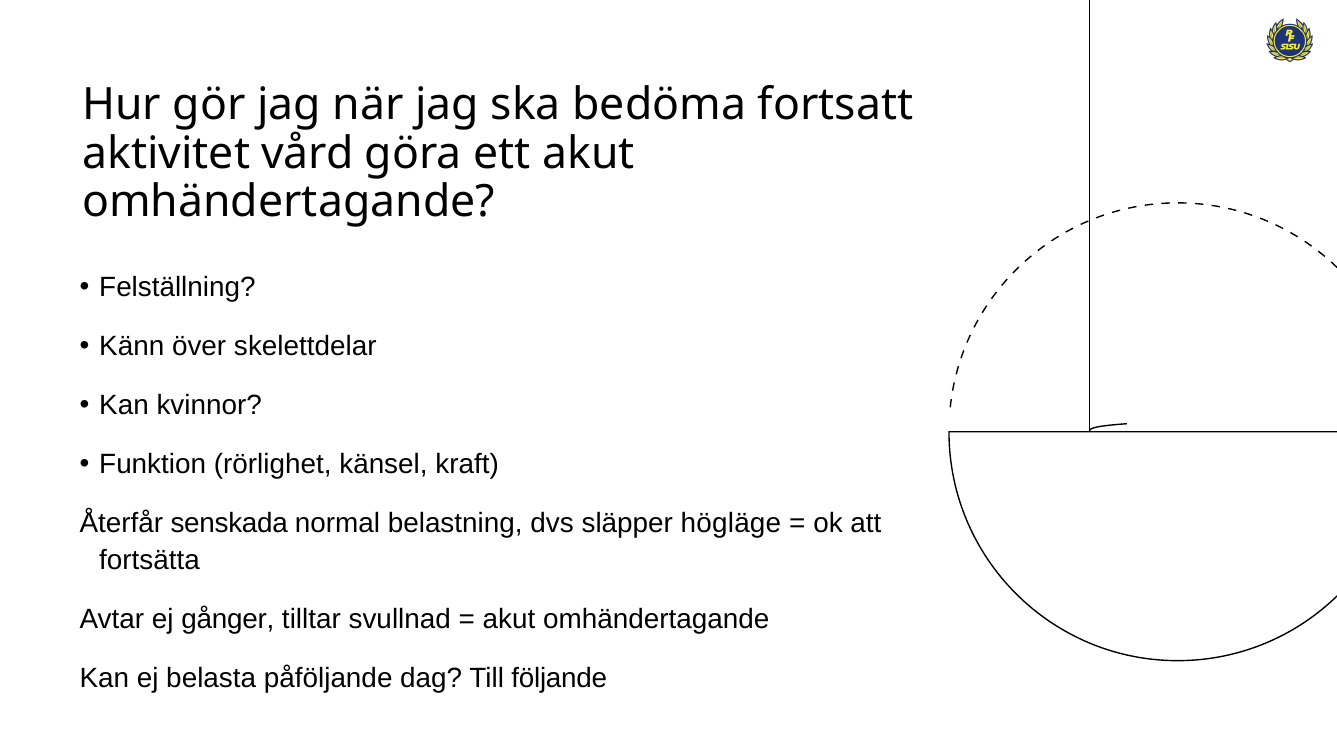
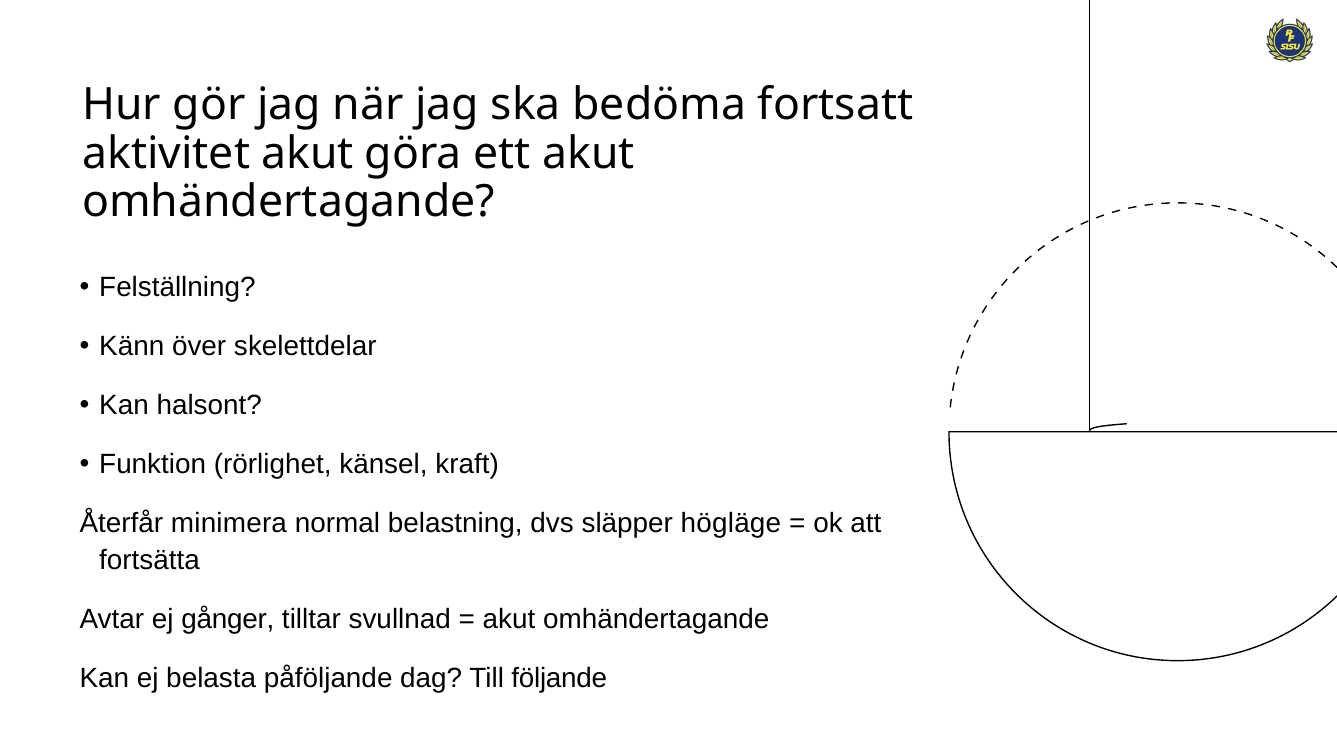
aktivitet vård: vård -> akut
kvinnor: kvinnor -> halsont
senskada: senskada -> minimera
